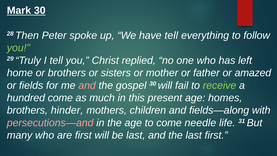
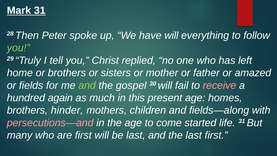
Mark 30: 30 -> 31
have tell: tell -> will
and at (87, 85) colour: pink -> light green
receive colour: light green -> pink
hundred come: come -> again
needle: needle -> started
